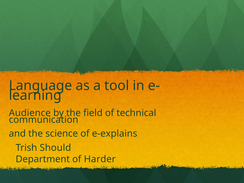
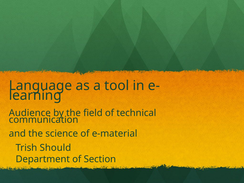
e-explains: e-explains -> e-material
Harder: Harder -> Section
